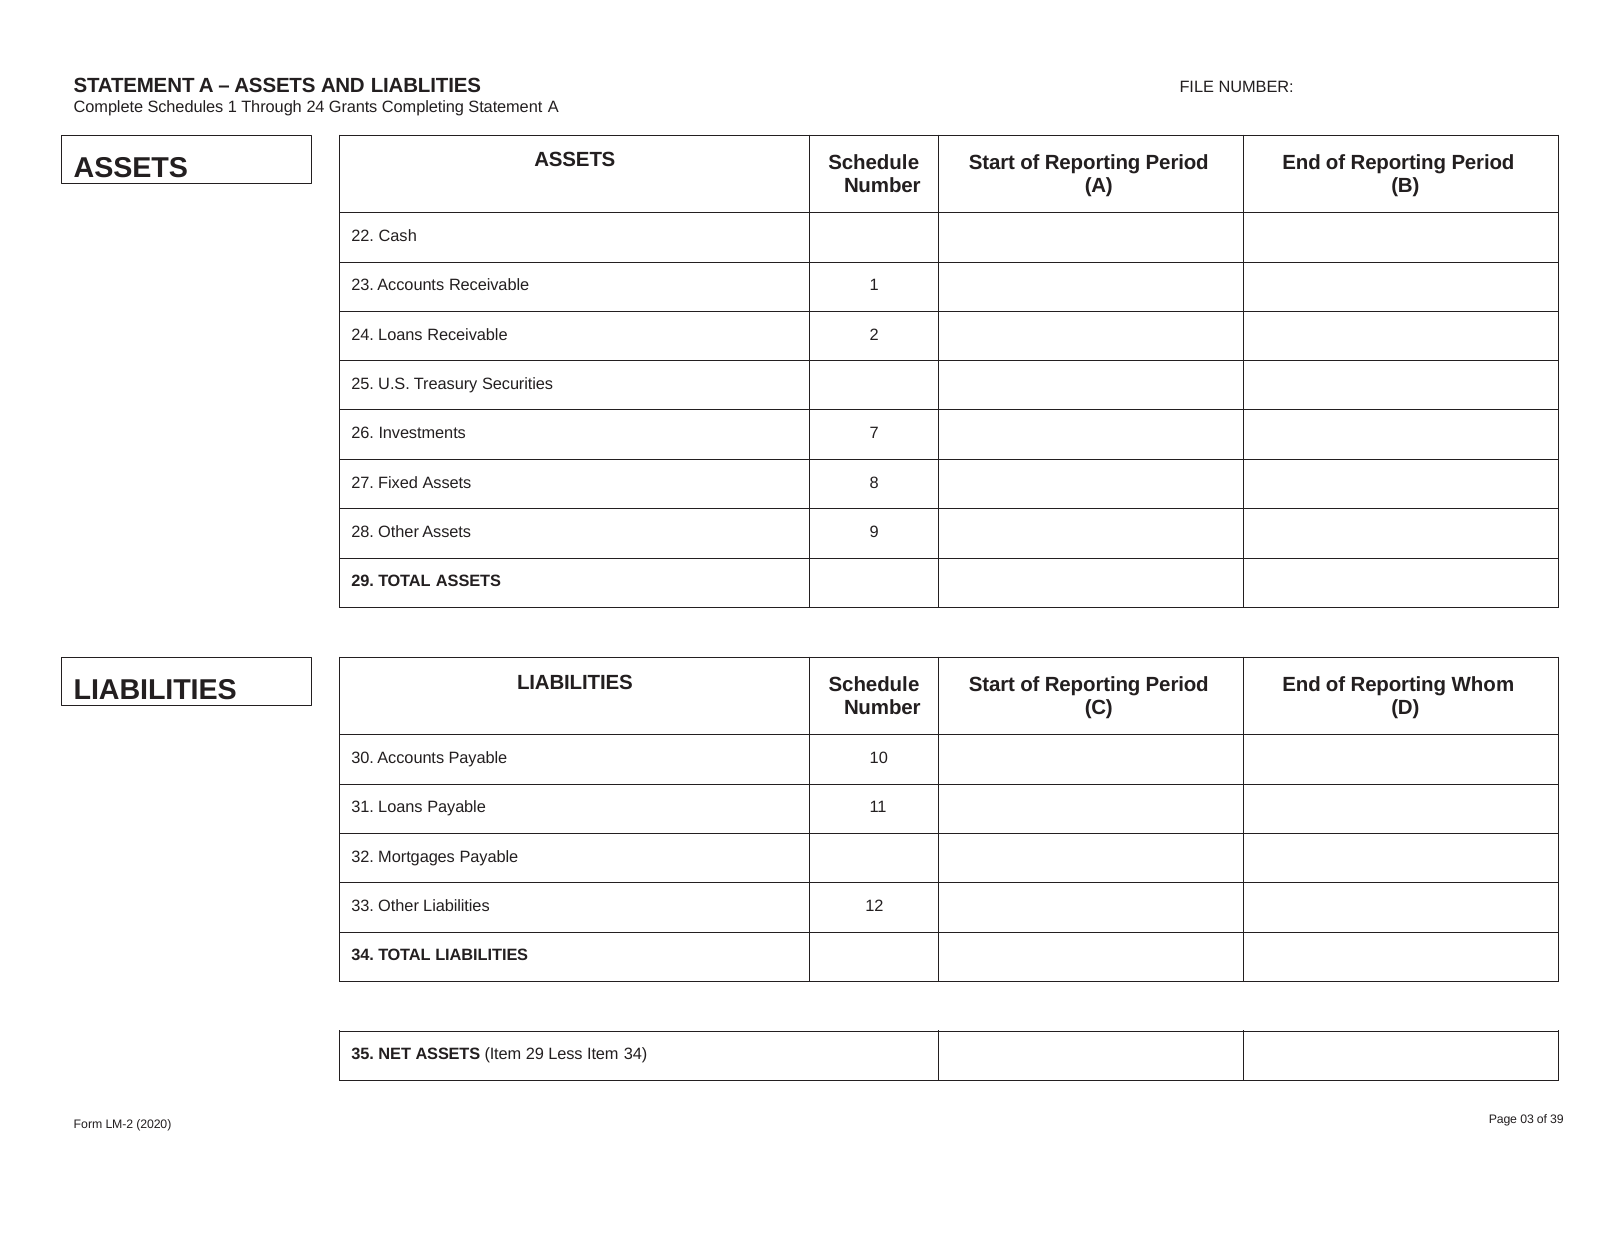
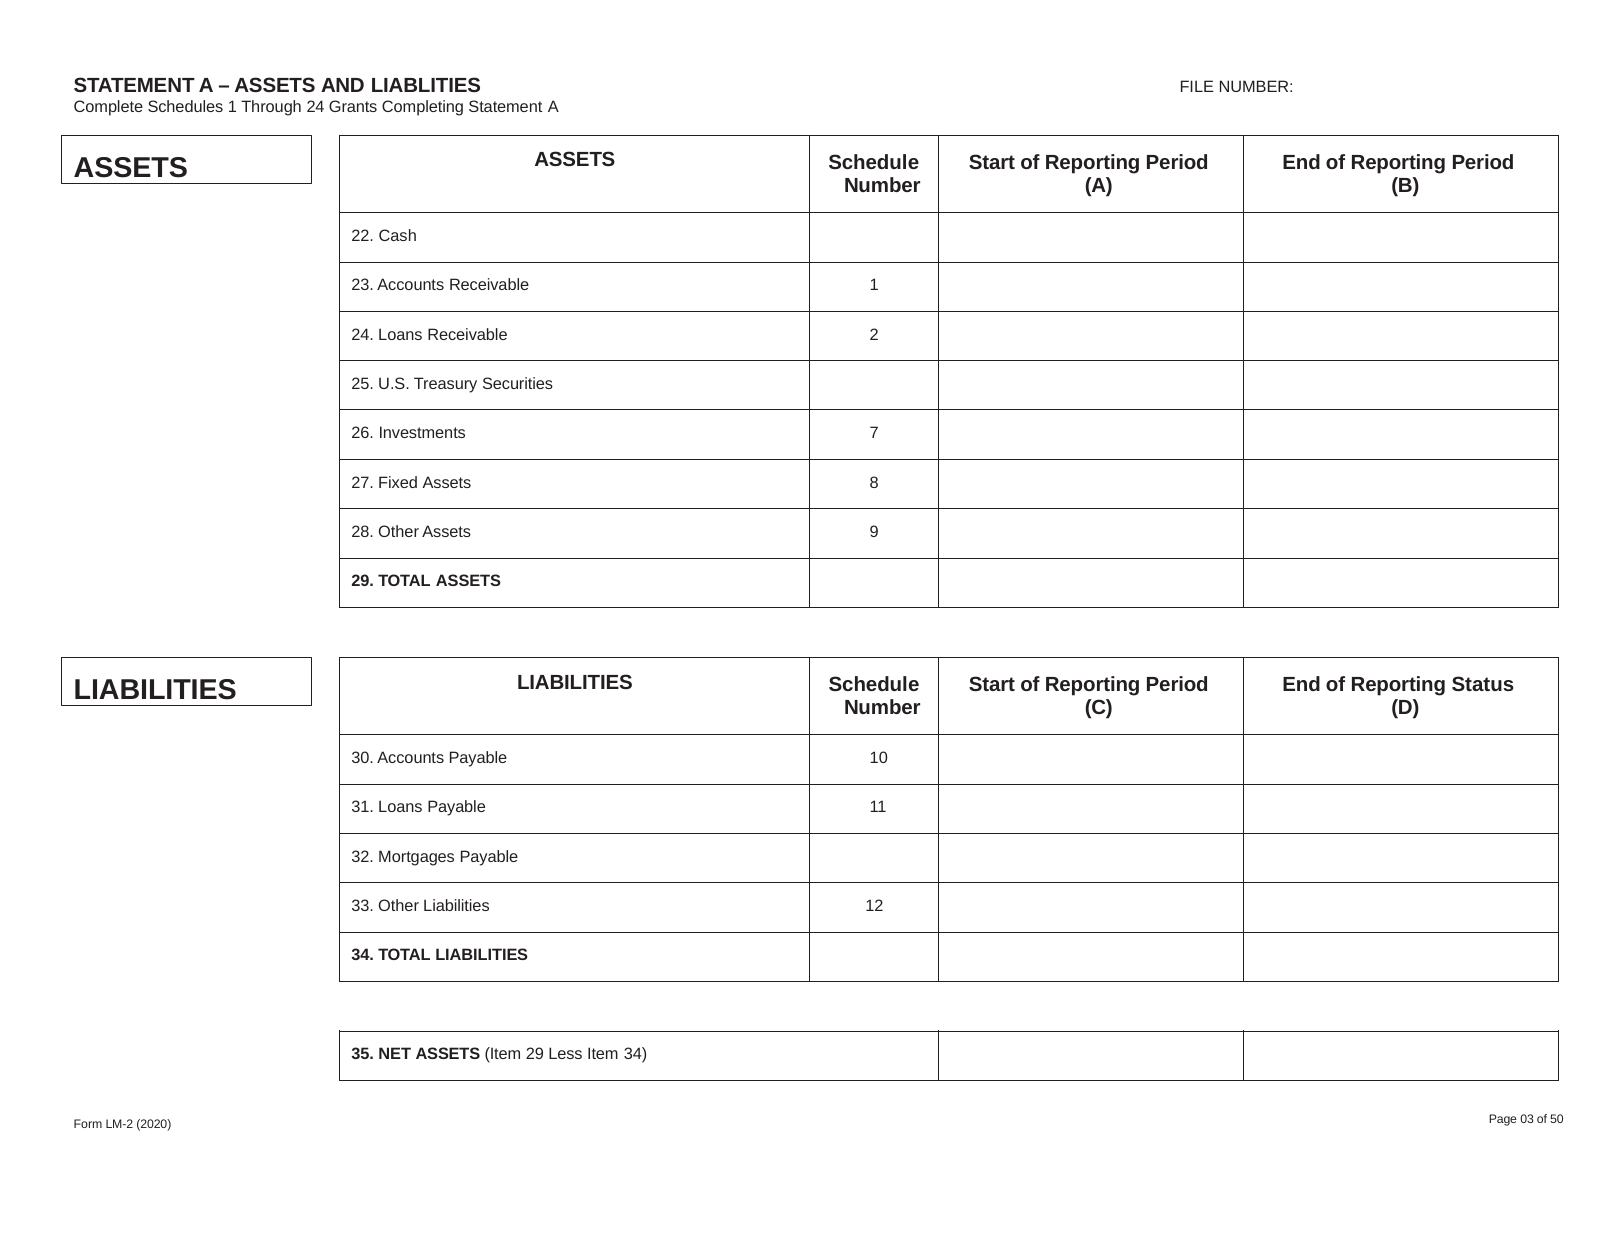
Whom: Whom -> Status
39: 39 -> 50
